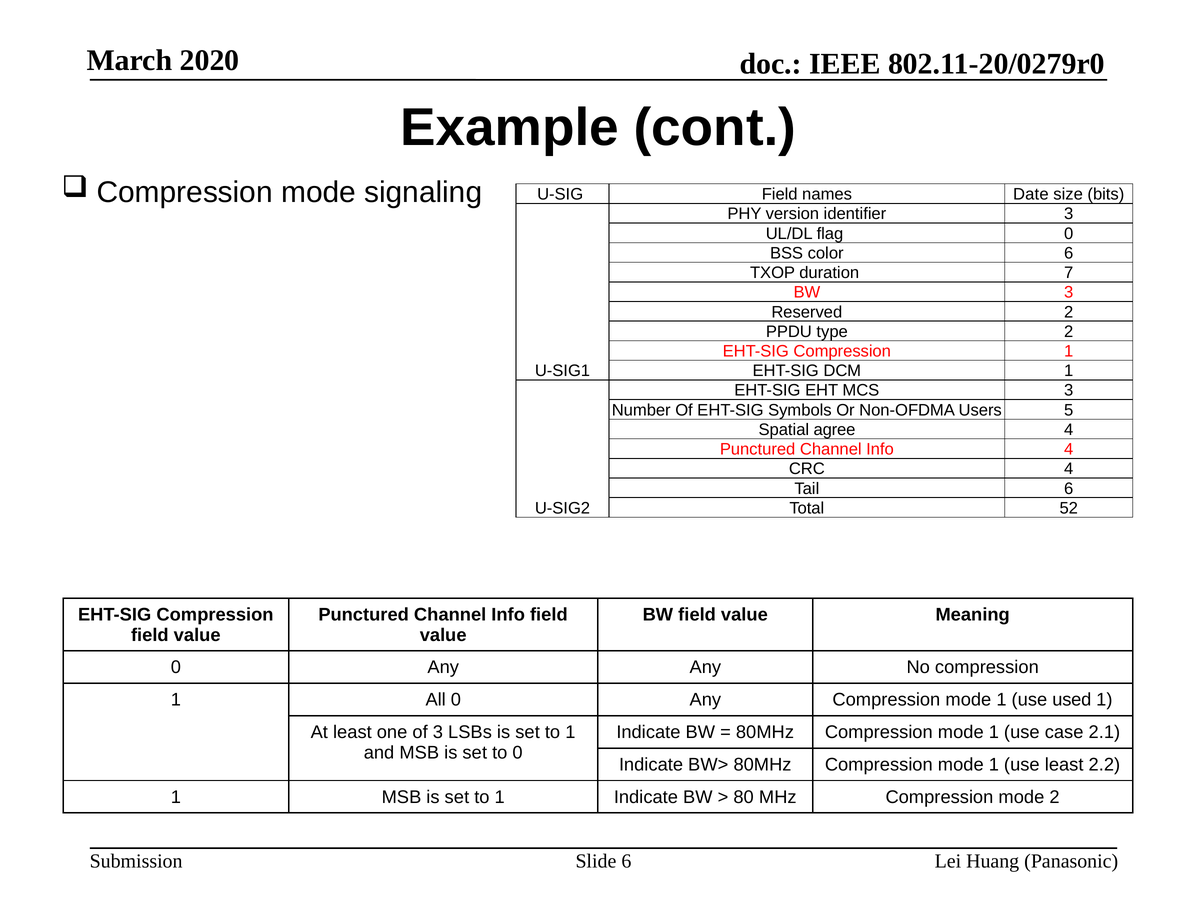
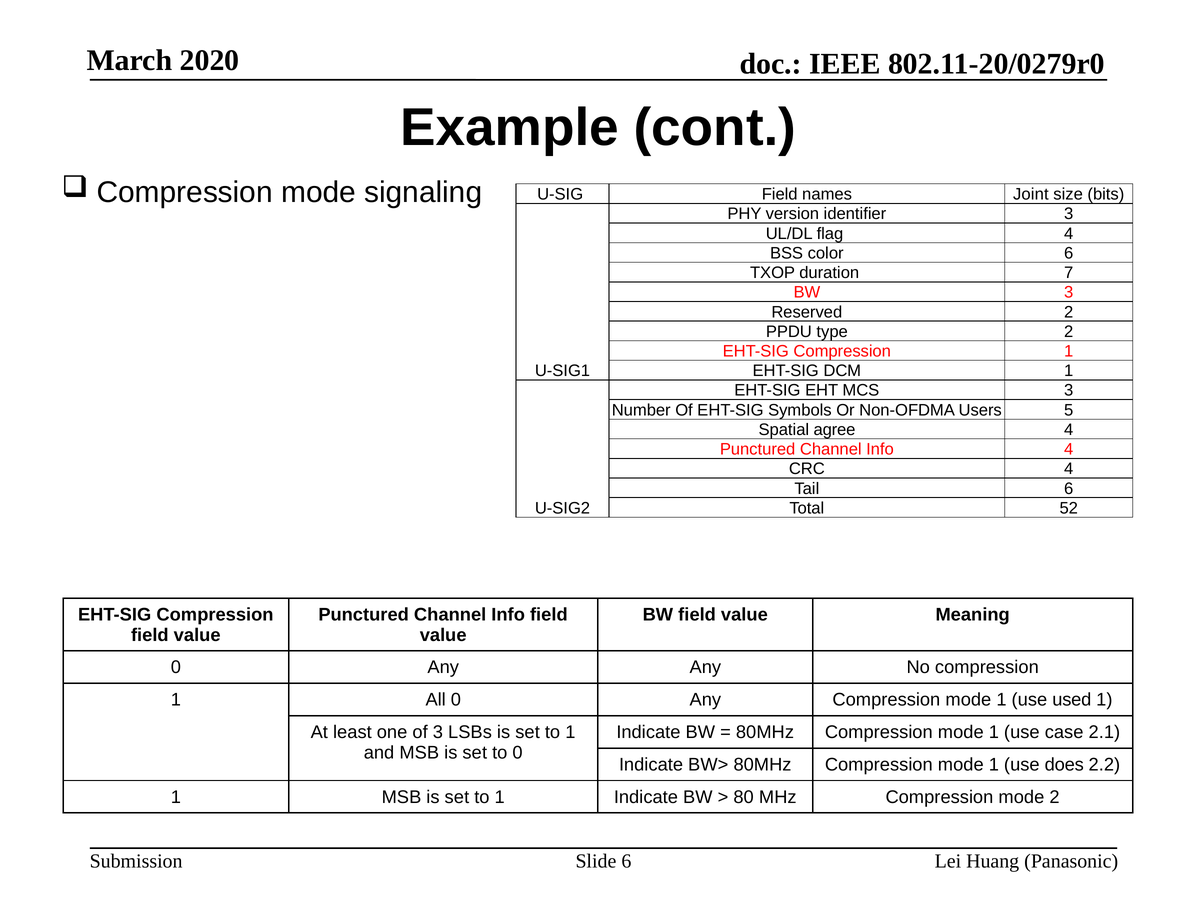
Date: Date -> Joint
flag 0: 0 -> 4
use least: least -> does
